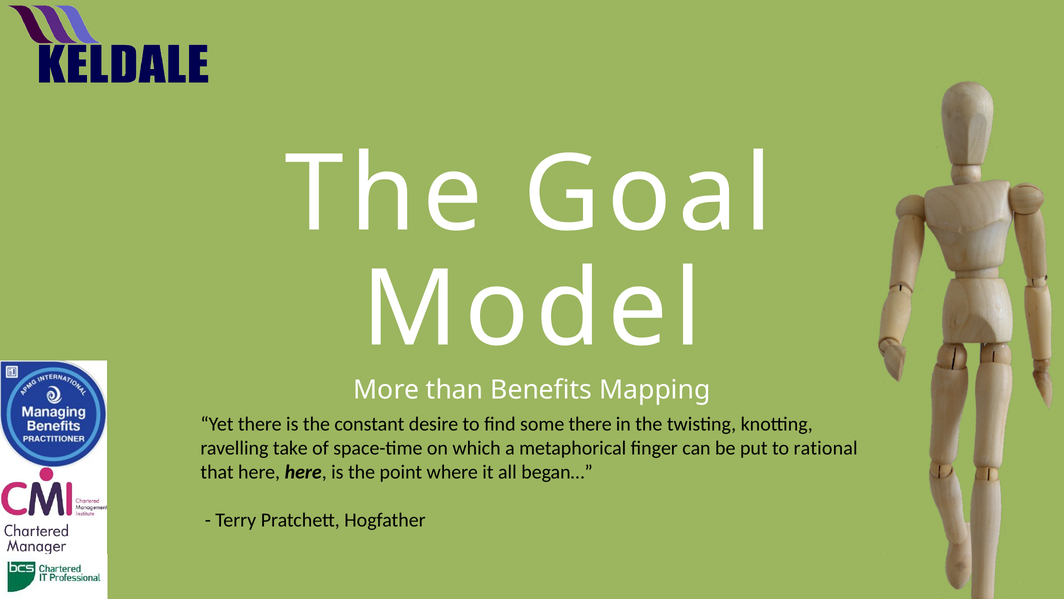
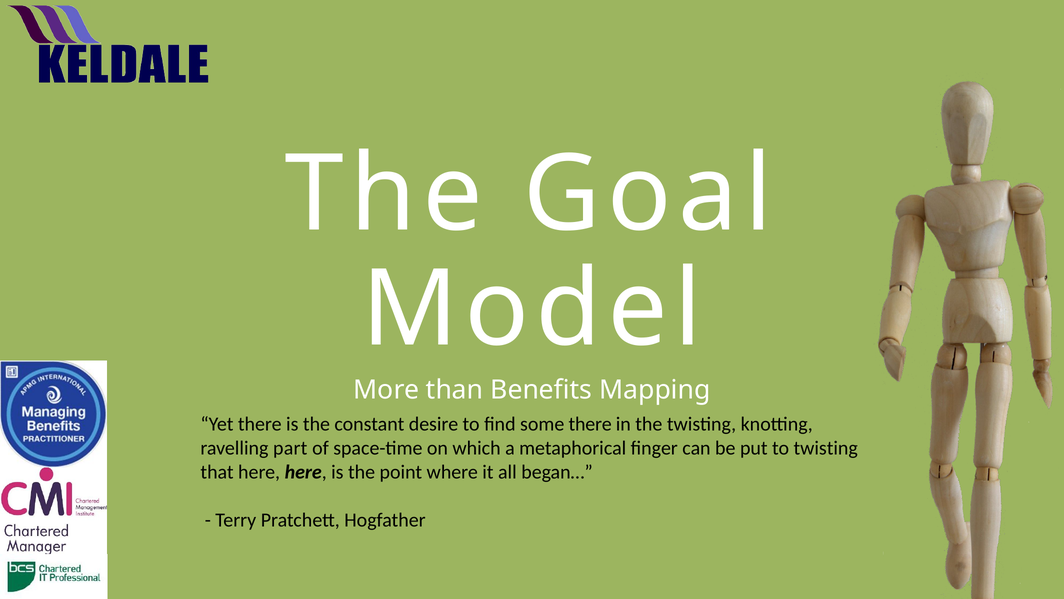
take: take -> part
to rational: rational -> twisting
